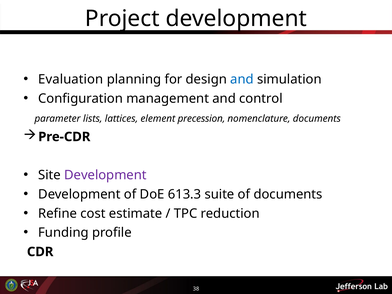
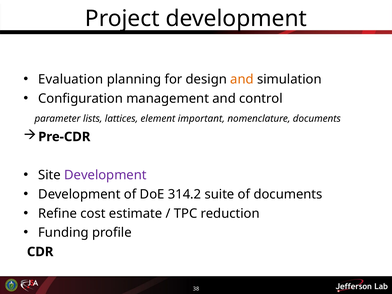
and at (242, 79) colour: blue -> orange
precession: precession -> important
613.3: 613.3 -> 314.2
